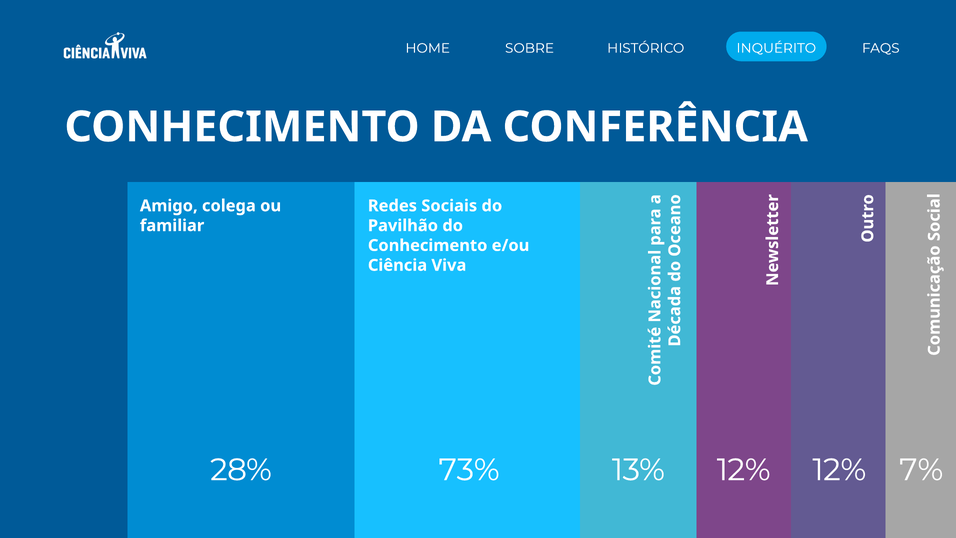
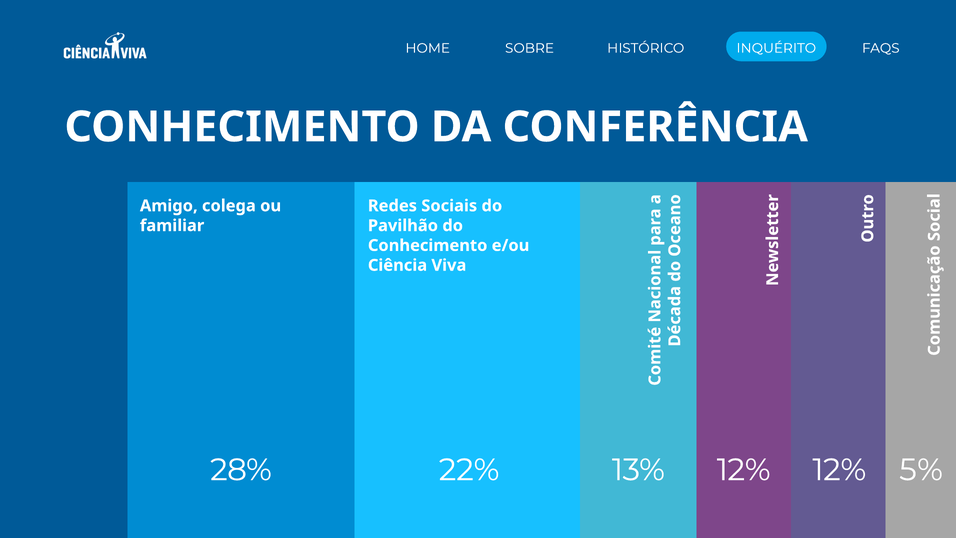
73%: 73% -> 22%
7%: 7% -> 5%
